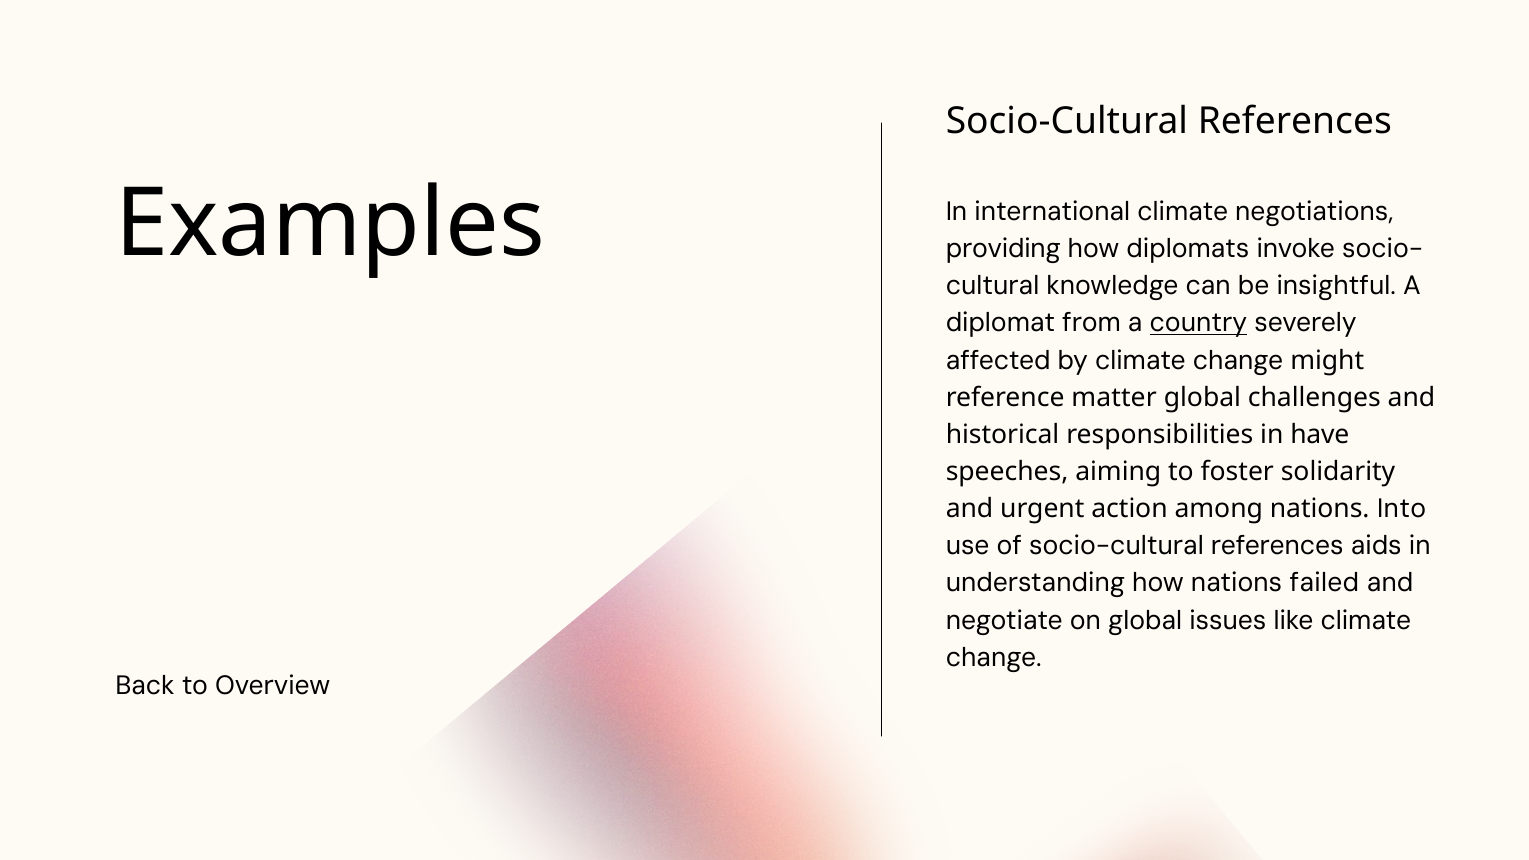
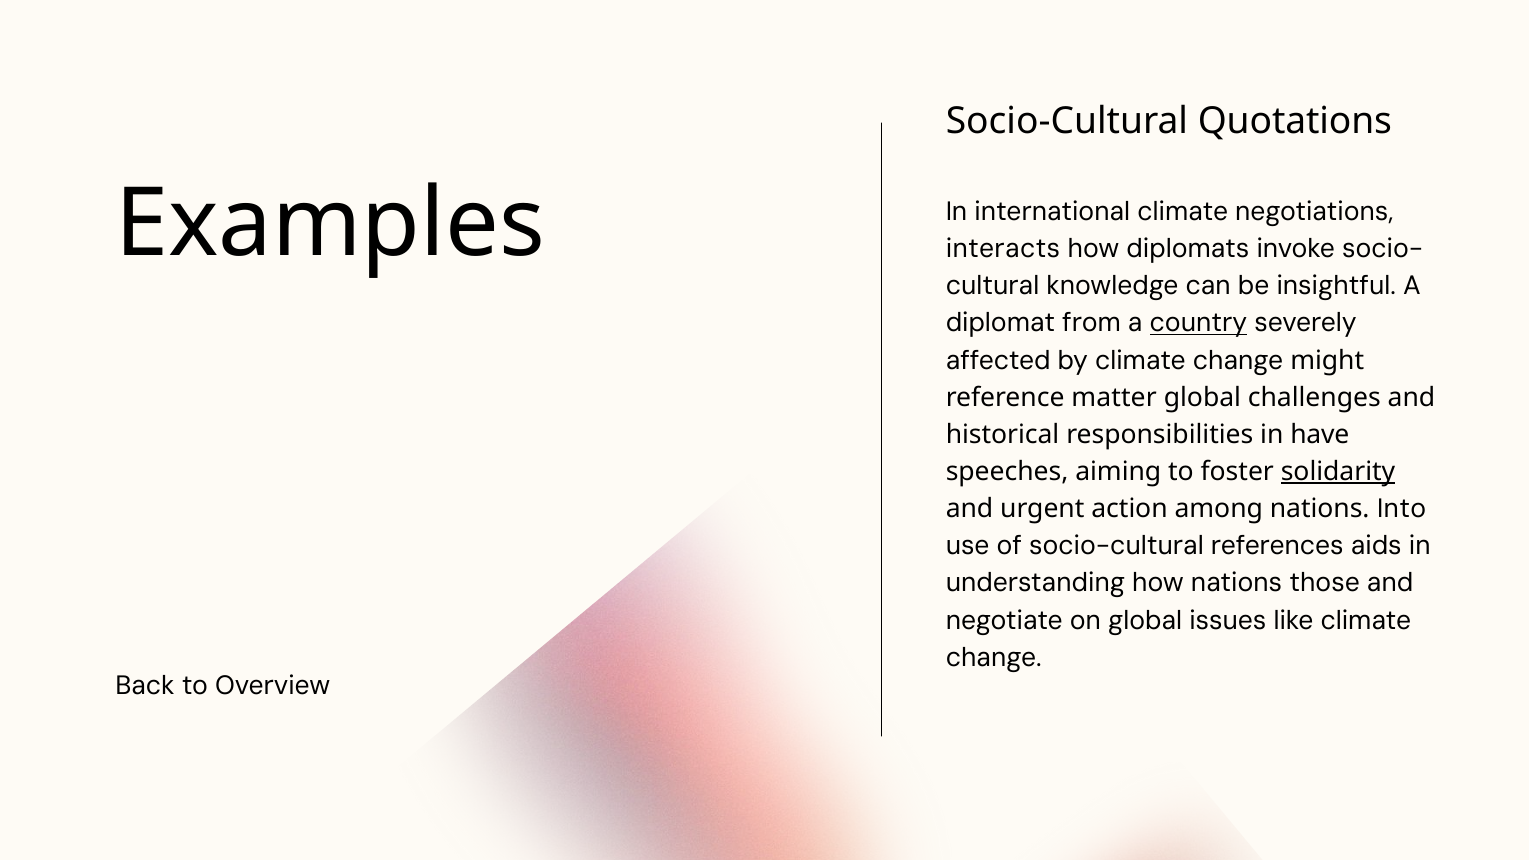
References at (1295, 121): References -> Quotations
providing: providing -> interacts
solidarity underline: none -> present
failed: failed -> those
